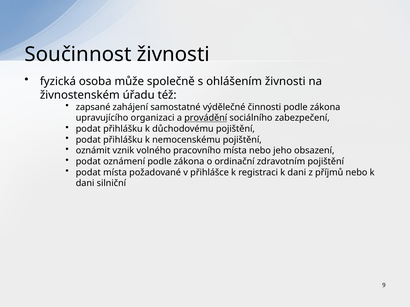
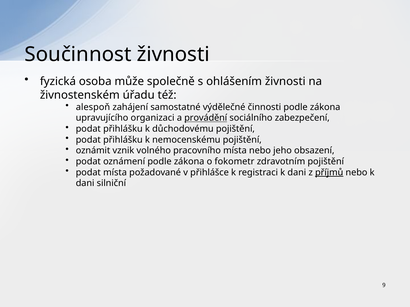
zapsané: zapsané -> alespoň
ordinační: ordinační -> fokometr
příjmů underline: none -> present
